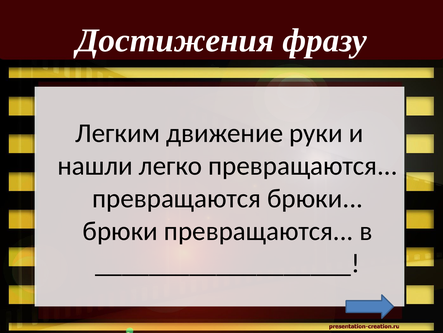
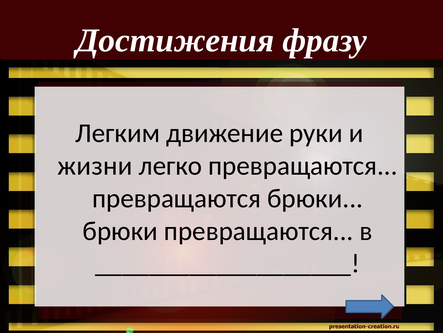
нашли: нашли -> жизни
